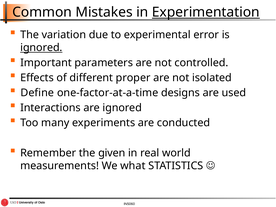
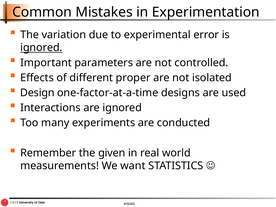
Experimentation underline: present -> none
Define: Define -> Design
what: what -> want
